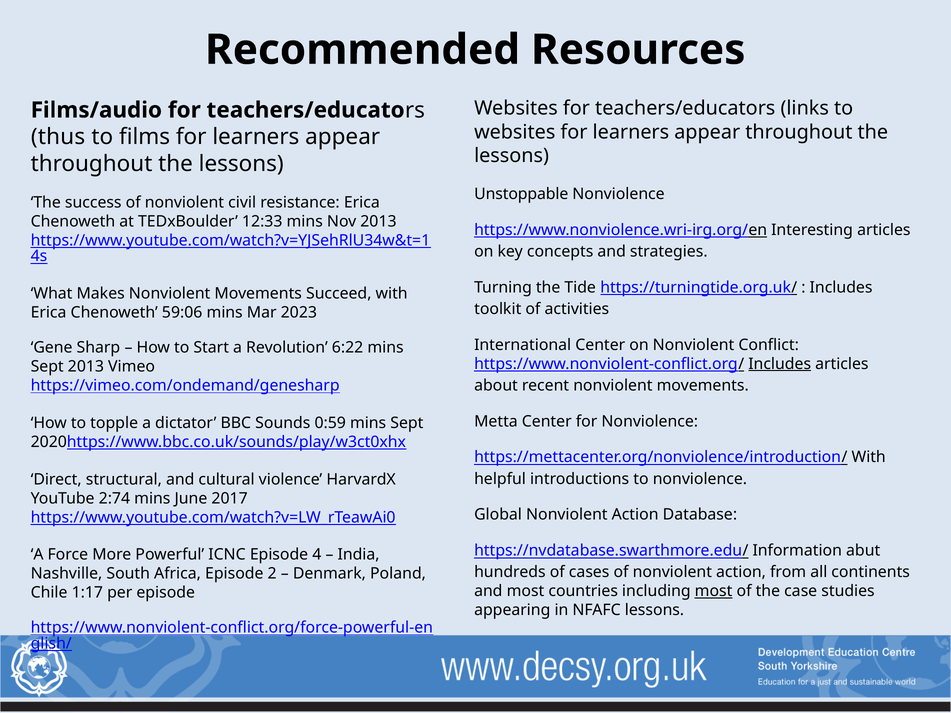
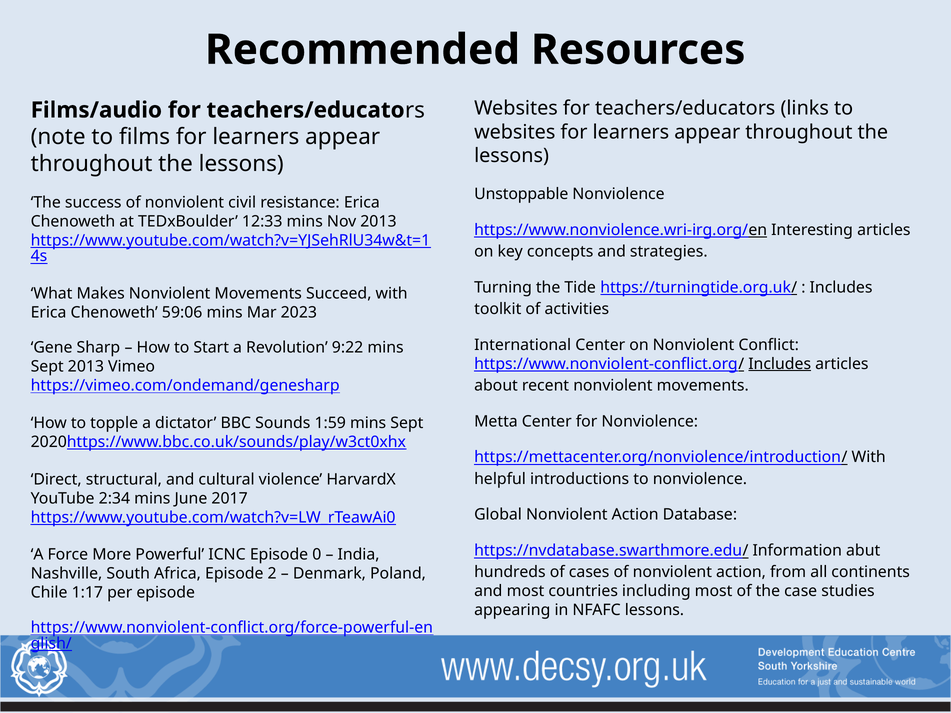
thus: thus -> note
6:22: 6:22 -> 9:22
0:59: 0:59 -> 1:59
2:74: 2:74 -> 2:34
4: 4 -> 0
most at (714, 591) underline: present -> none
